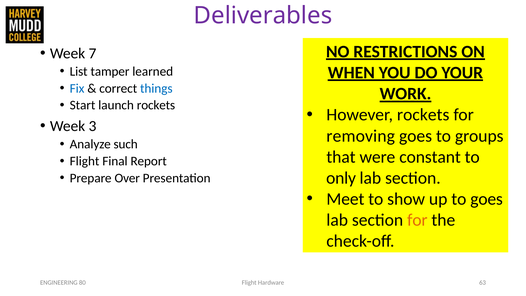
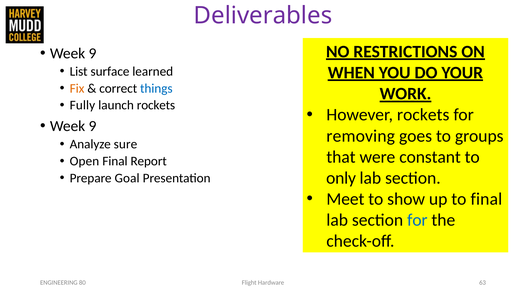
7 at (93, 53): 7 -> 9
tamper: tamper -> surface
Fix colour: blue -> orange
Start: Start -> Fully
3 at (93, 126): 3 -> 9
such: such -> sure
Flight at (85, 161): Flight -> Open
Over: Over -> Goal
to goes: goes -> final
for at (417, 220) colour: orange -> blue
